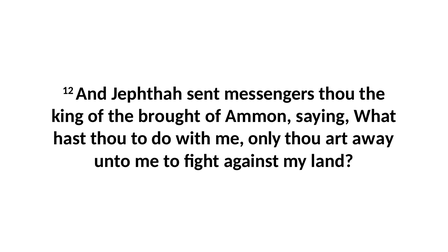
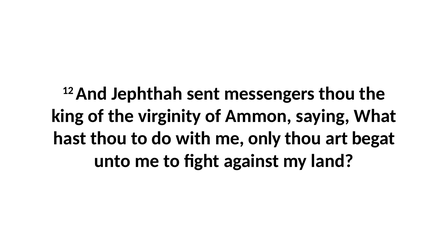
brought: brought -> virginity
away: away -> begat
